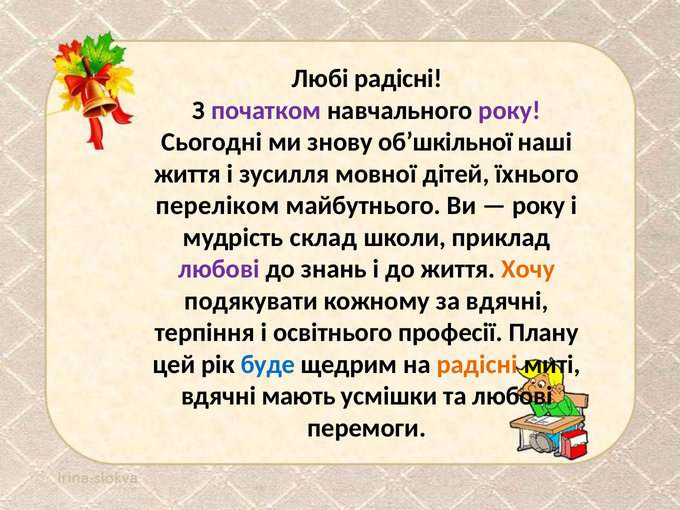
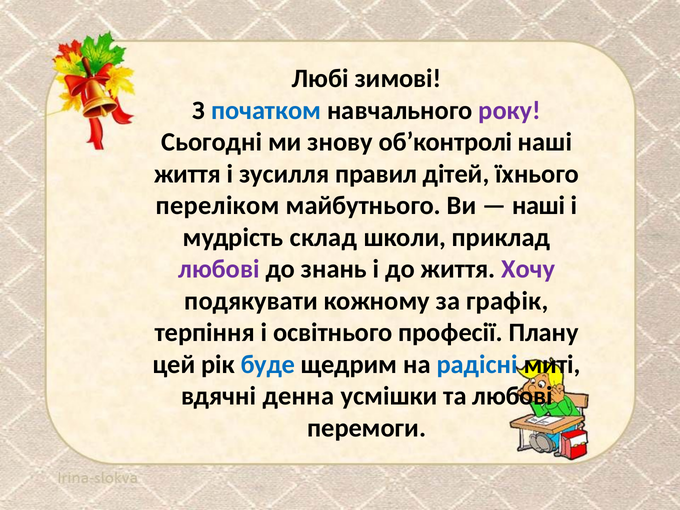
Любі радісні: радісні -> зимові
початком colour: purple -> blue
об’шкільної: об’шкільної -> об’контролі
мовної: мовної -> правил
року at (539, 206): року -> наші
Хочу colour: orange -> purple
за вдячні: вдячні -> графік
радісні at (477, 364) colour: orange -> blue
мають: мають -> денна
